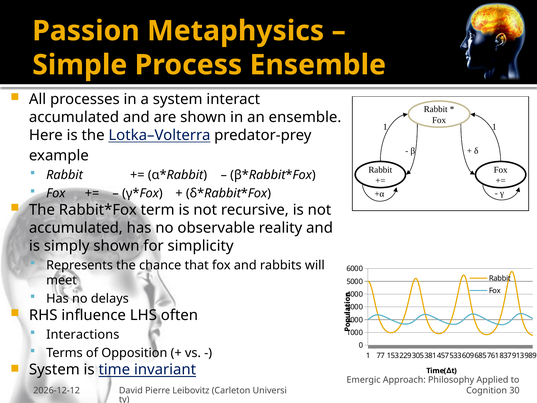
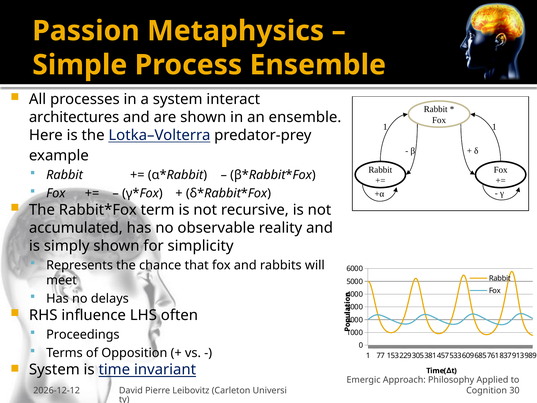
accumulated at (74, 117): accumulated -> architectures
Interactions: Interactions -> Proceedings
